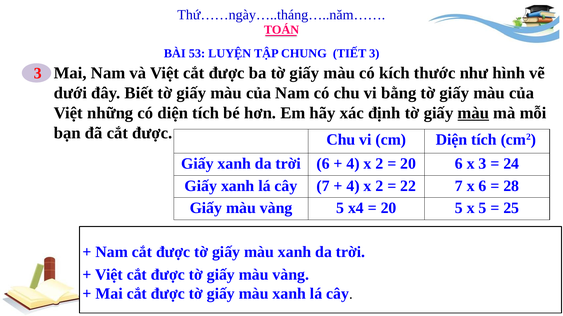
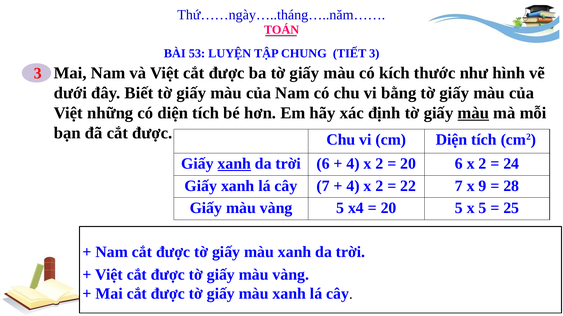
xanh at (234, 164) underline: none -> present
6 x 3: 3 -> 2
x 6: 6 -> 9
